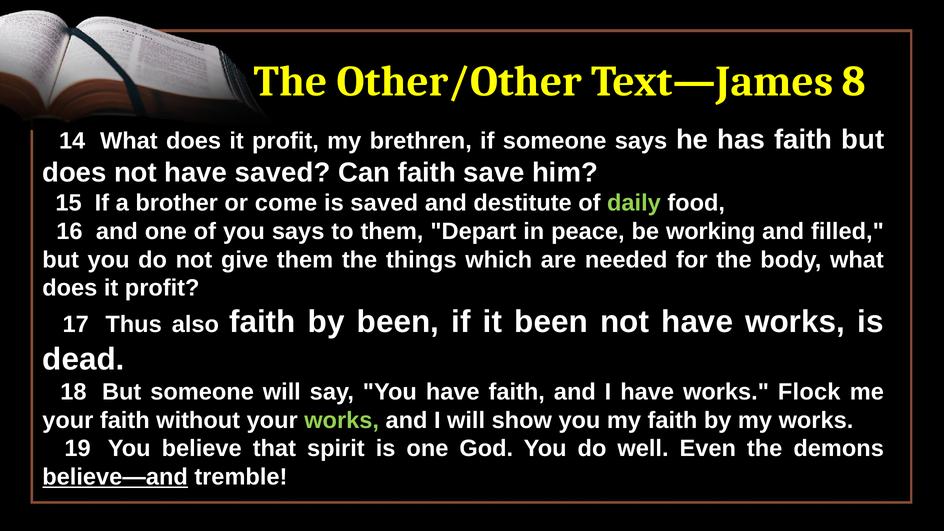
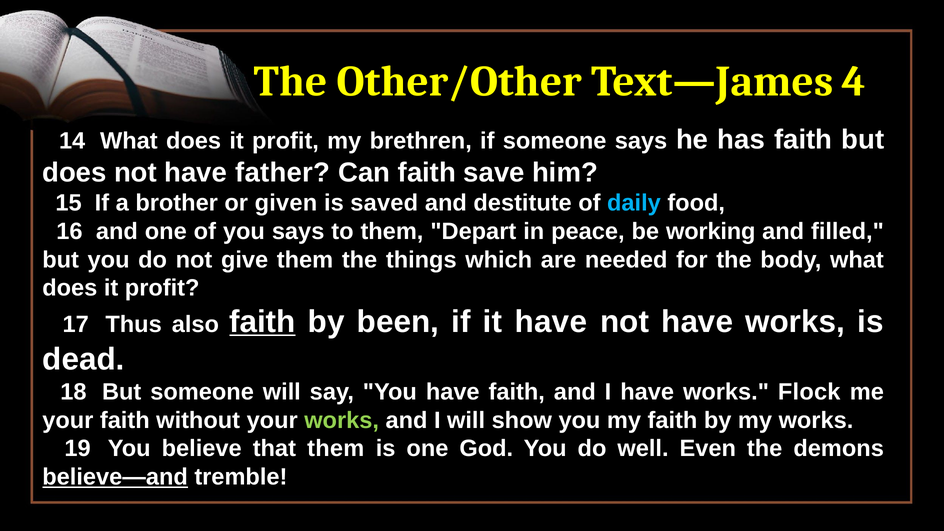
8: 8 -> 4
have saved: saved -> father
come: come -> given
daily colour: light green -> light blue
faith at (262, 322) underline: none -> present
it been: been -> have
that spirit: spirit -> them
